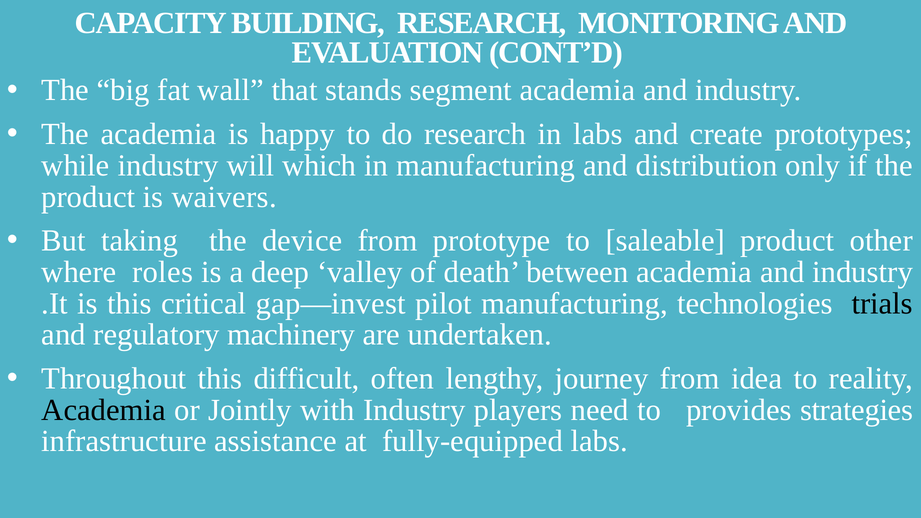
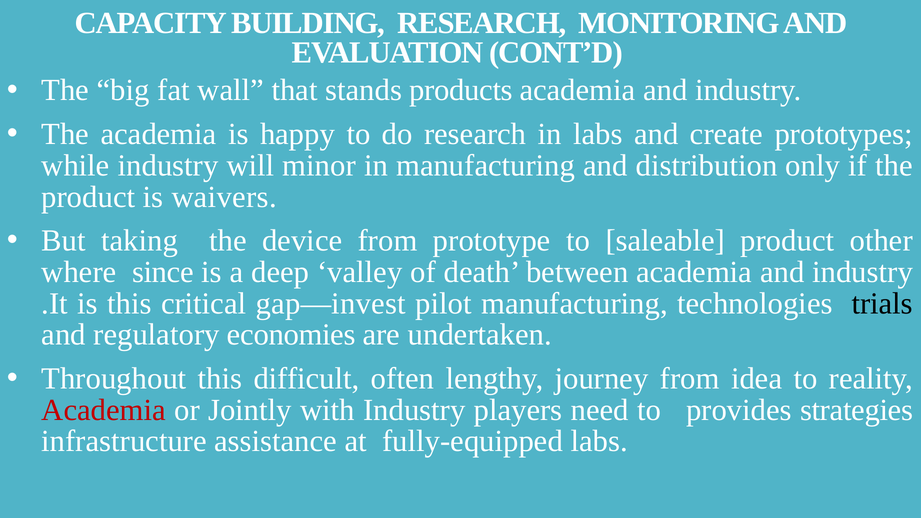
segment: segment -> products
which: which -> minor
roles: roles -> since
machinery: machinery -> economies
Academia at (104, 410) colour: black -> red
